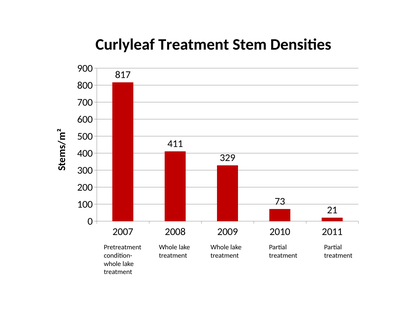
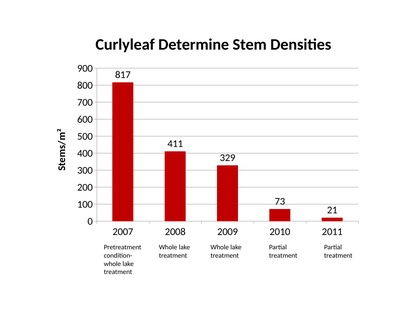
Curlyleaf Treatment: Treatment -> Determine
